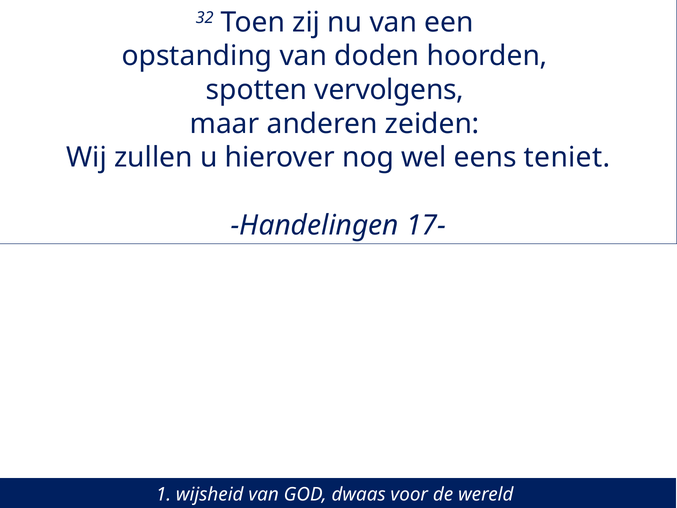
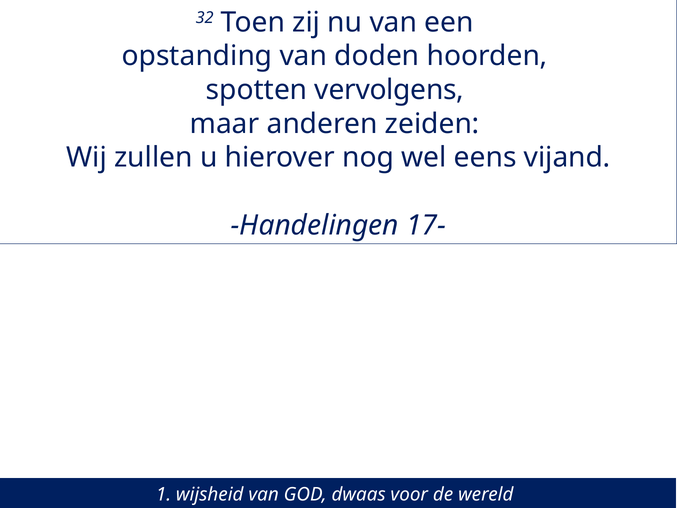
teniet: teniet -> vijand
